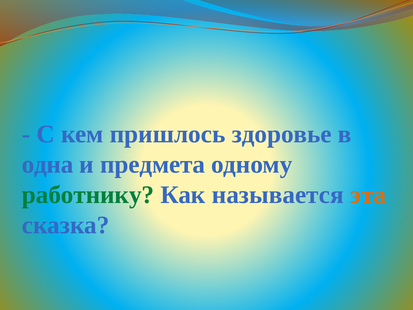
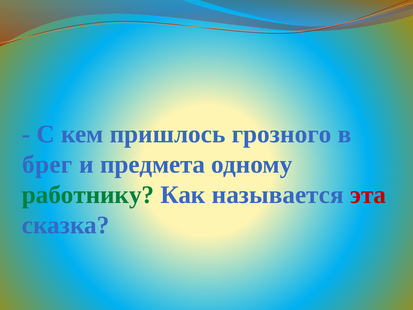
здоровье: здоровье -> грозного
одна: одна -> брег
эта colour: orange -> red
